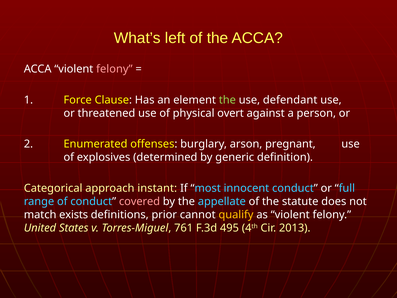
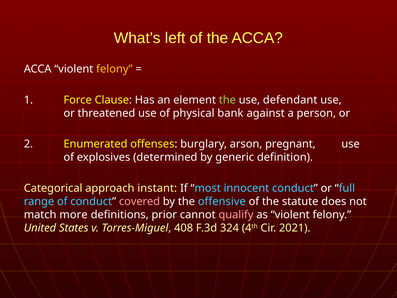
felony at (114, 69) colour: pink -> yellow
overt: overt -> bank
appellate: appellate -> offensive
exists: exists -> more
qualify colour: yellow -> pink
761: 761 -> 408
495: 495 -> 324
2013: 2013 -> 2021
